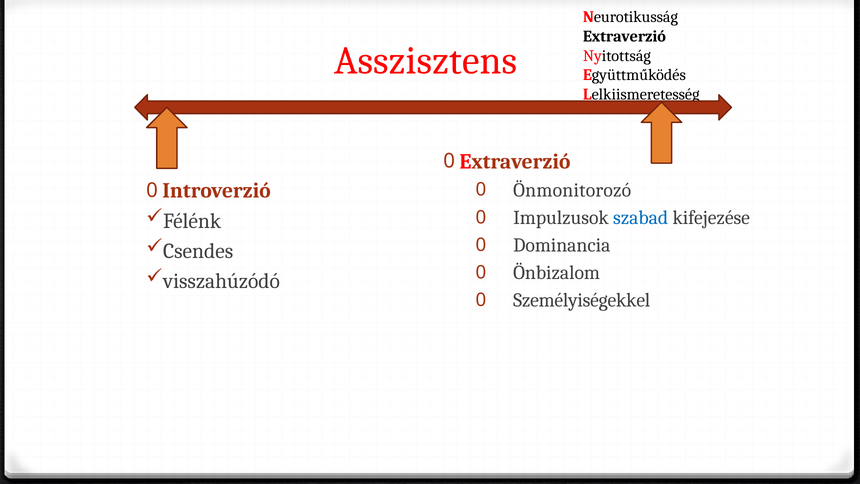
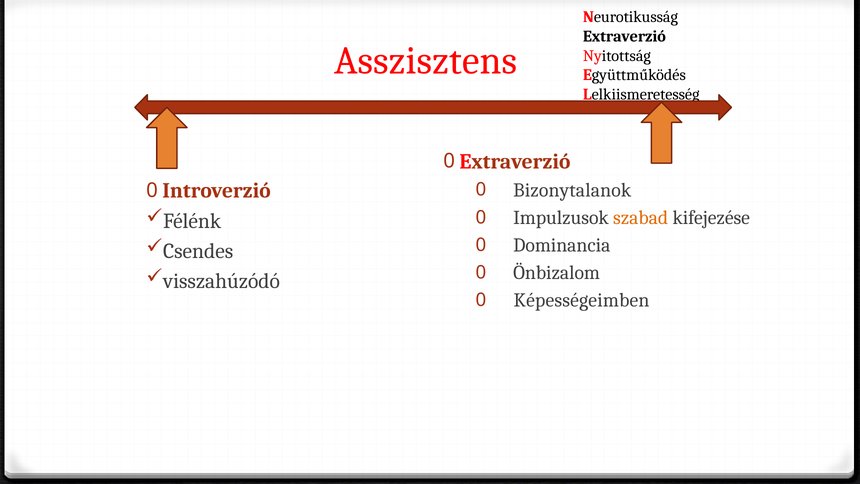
Önmonitorozó: Önmonitorozó -> Bizonytalanok
szabad colour: blue -> orange
Személyiségekkel: Személyiségekkel -> Képességeimben
